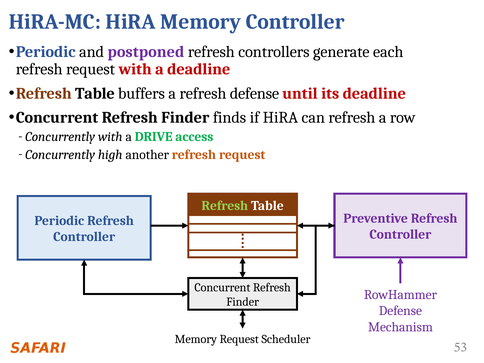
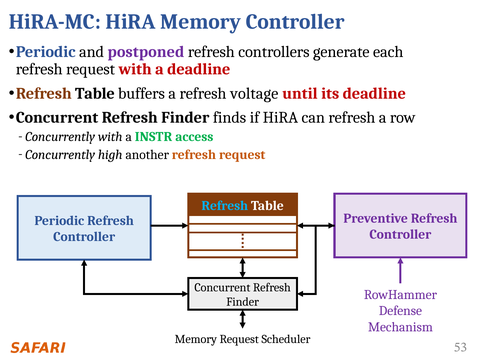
refresh defense: defense -> voltage
DRIVE: DRIVE -> INSTR
Refresh at (225, 206) colour: light green -> light blue
